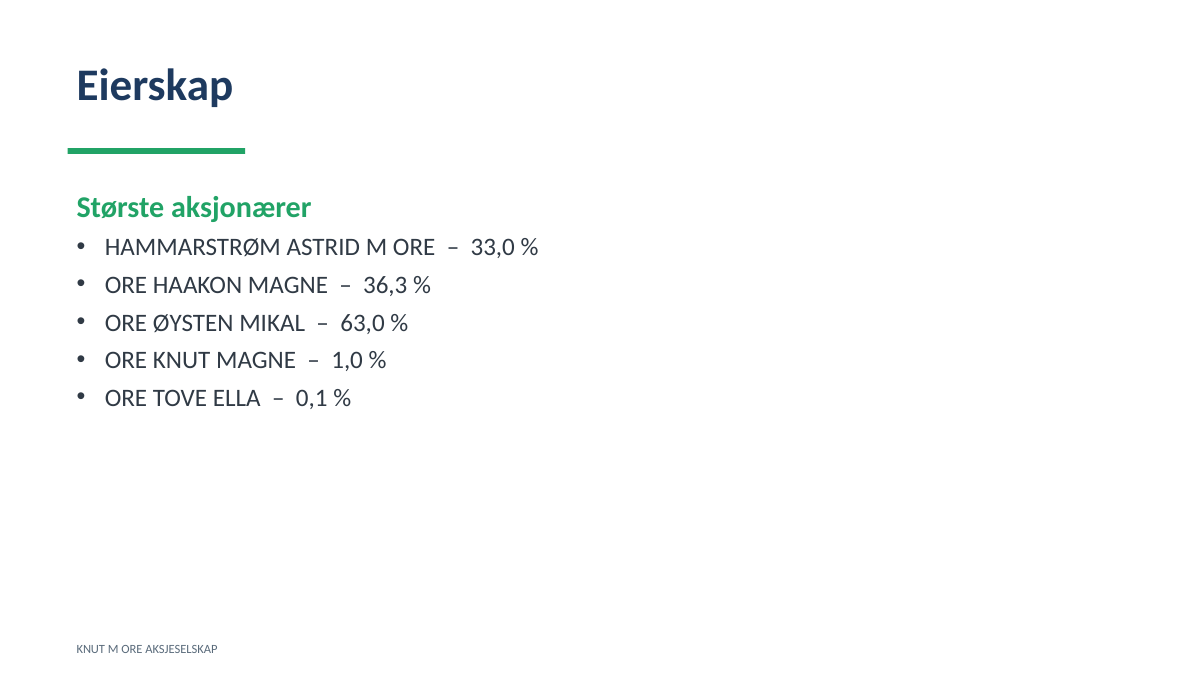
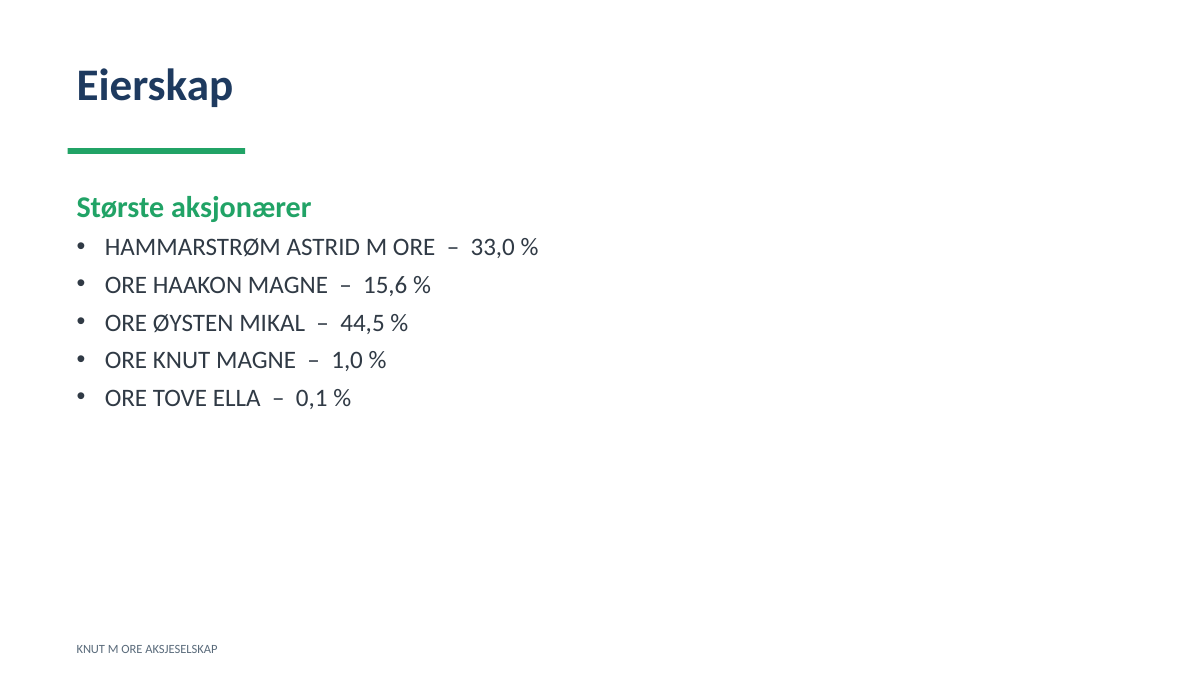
36,3: 36,3 -> 15,6
63,0: 63,0 -> 44,5
